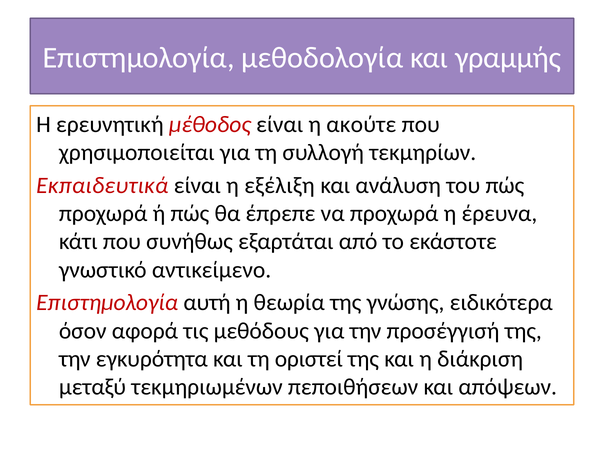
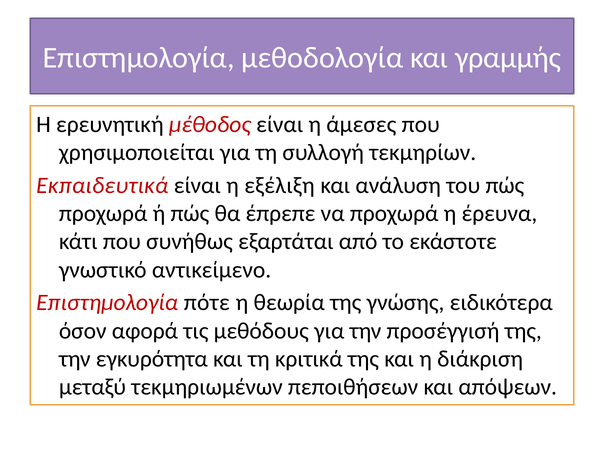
ακούτε: ακούτε -> άμεσες
αυτή: αυτή -> πότε
οριστεί: οριστεί -> κριτικά
